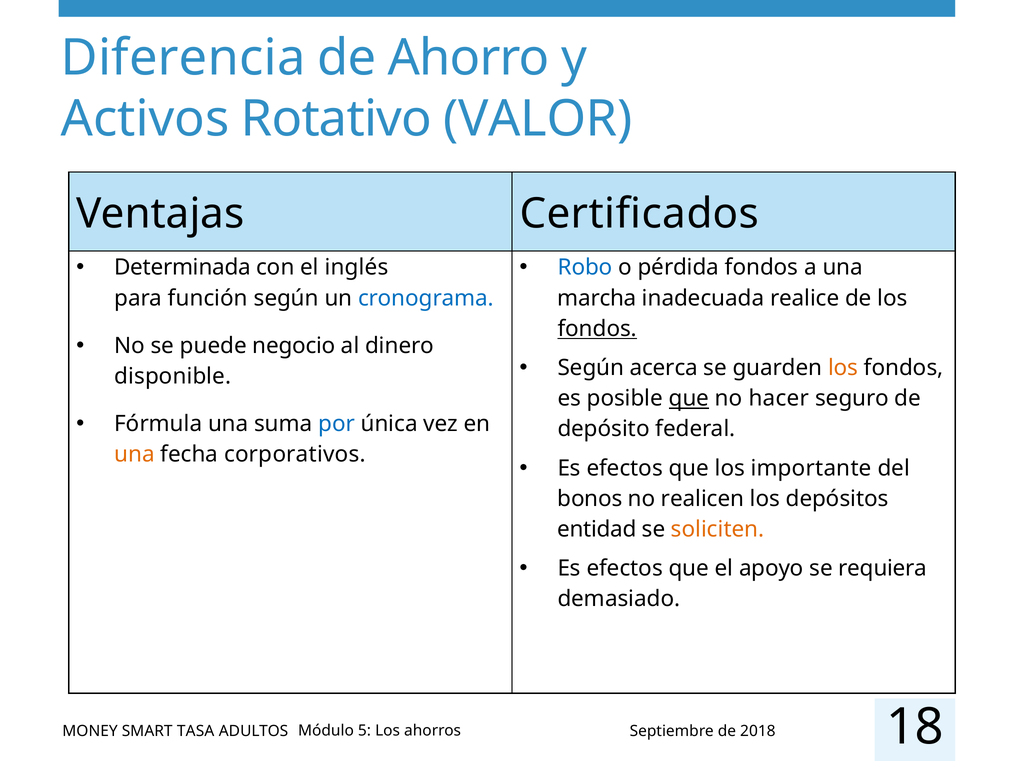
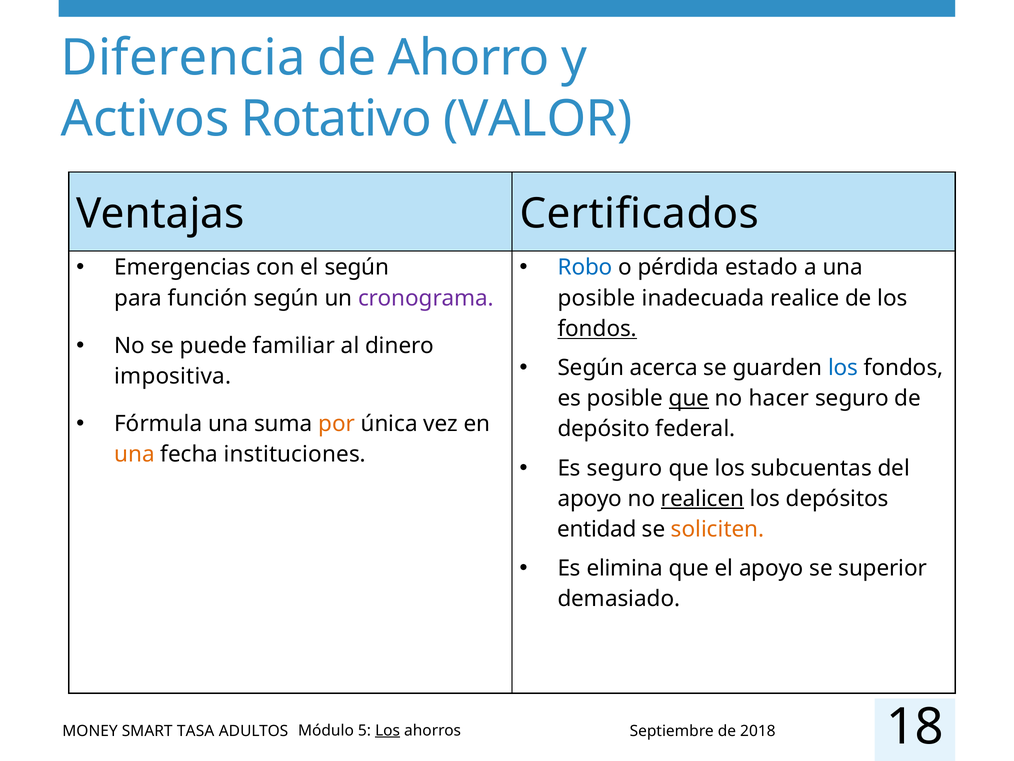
Determinada: Determinada -> Emergencias
el inglés: inglés -> según
pérdida fondos: fondos -> estado
cronograma colour: blue -> purple
marcha at (597, 298): marcha -> posible
negocio: negocio -> familiar
los at (843, 368) colour: orange -> blue
disponible: disponible -> impositiva
por colour: blue -> orange
corporativos: corporativos -> instituciones
efectos at (625, 468): efectos -> seguro
importante: importante -> subcuentas
bonos at (590, 498): bonos -> apoyo
realicen underline: none -> present
efectos at (625, 568): efectos -> elimina
requiera: requiera -> superior
Los at (388, 730) underline: none -> present
